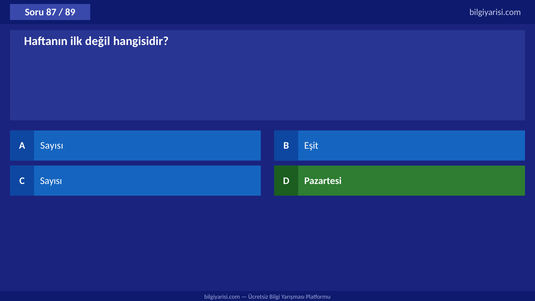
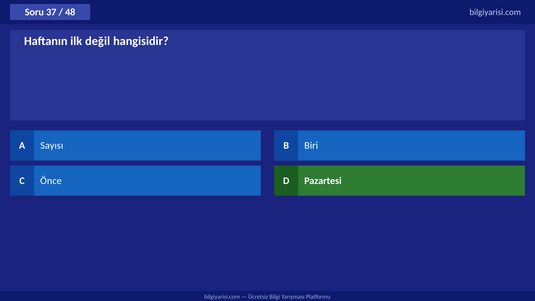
87: 87 -> 37
89: 89 -> 48
Eşit: Eşit -> Biri
C Sayısı: Sayısı -> Önce
